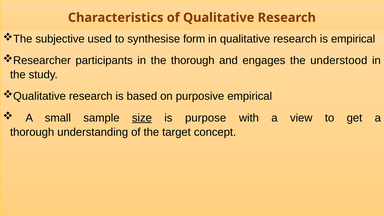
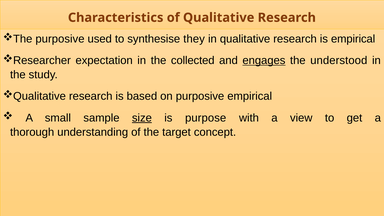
subjective at (60, 39): subjective -> purposive
form: form -> they
participants: participants -> expectation
the thorough: thorough -> collected
engages underline: none -> present
